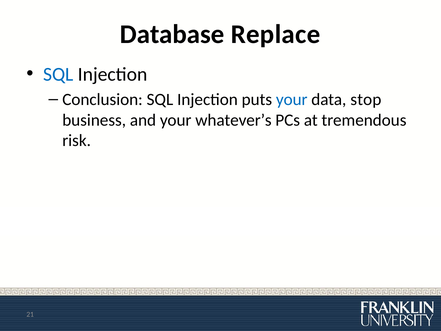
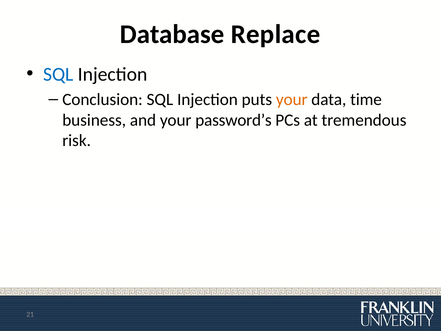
your at (292, 99) colour: blue -> orange
stop: stop -> time
whatever’s: whatever’s -> password’s
